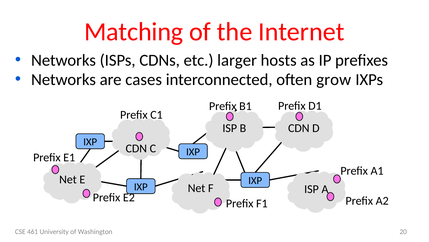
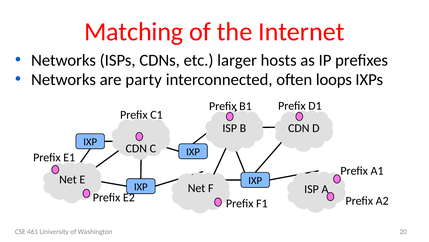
cases: cases -> party
grow: grow -> loops
